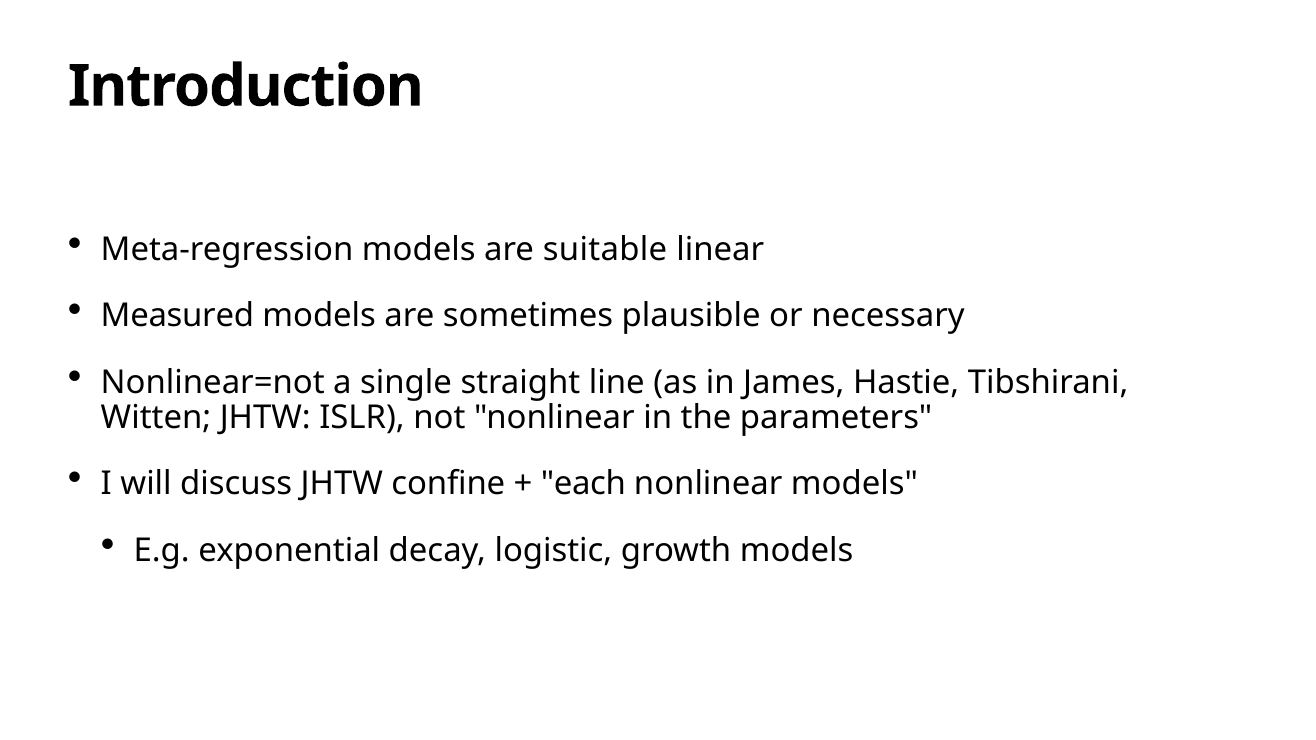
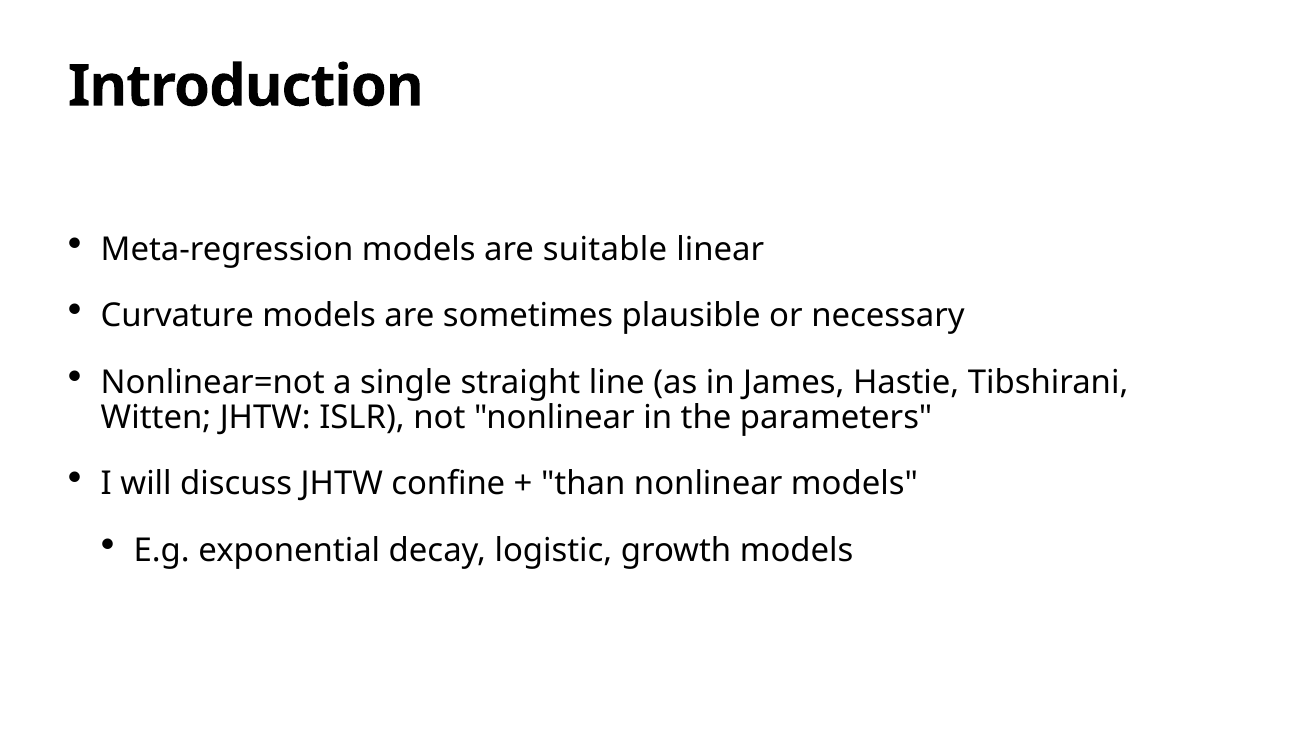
Measured: Measured -> Curvature
each: each -> than
